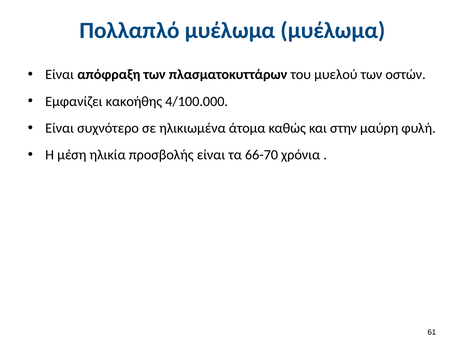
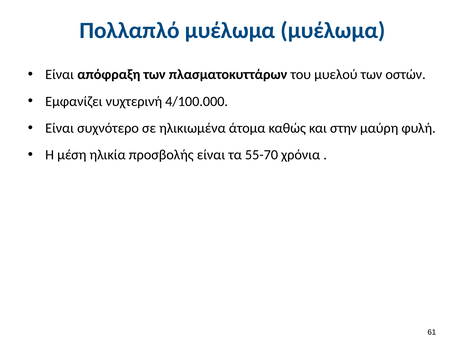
κακοήθης: κακοήθης -> νυχτερινή
66-70: 66-70 -> 55-70
